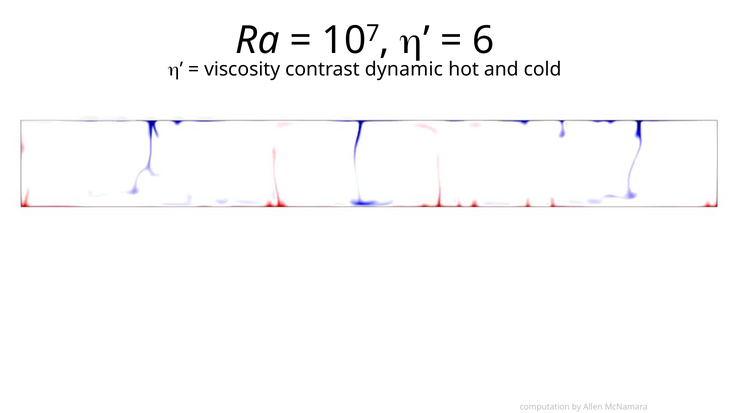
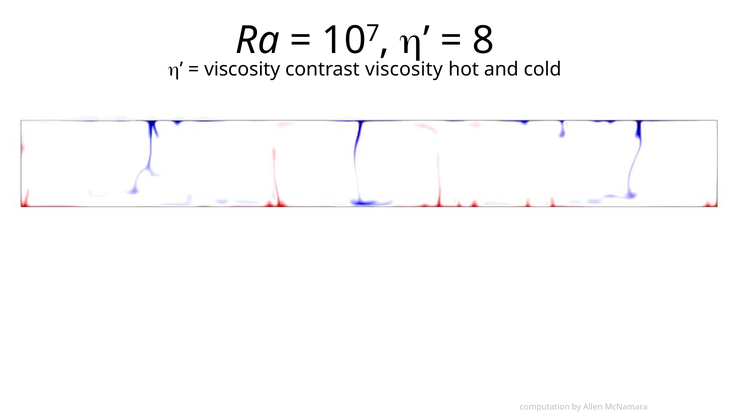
6: 6 -> 8
contrast dynamic: dynamic -> viscosity
